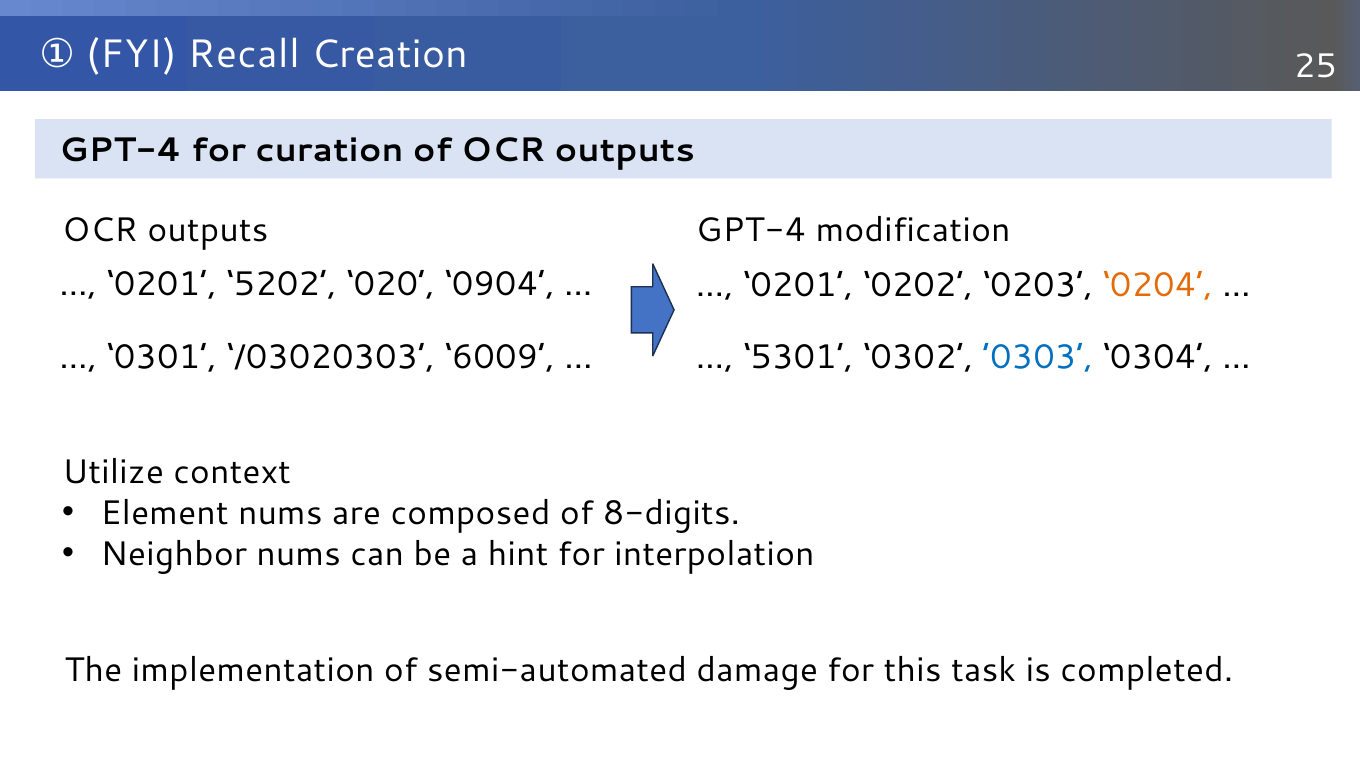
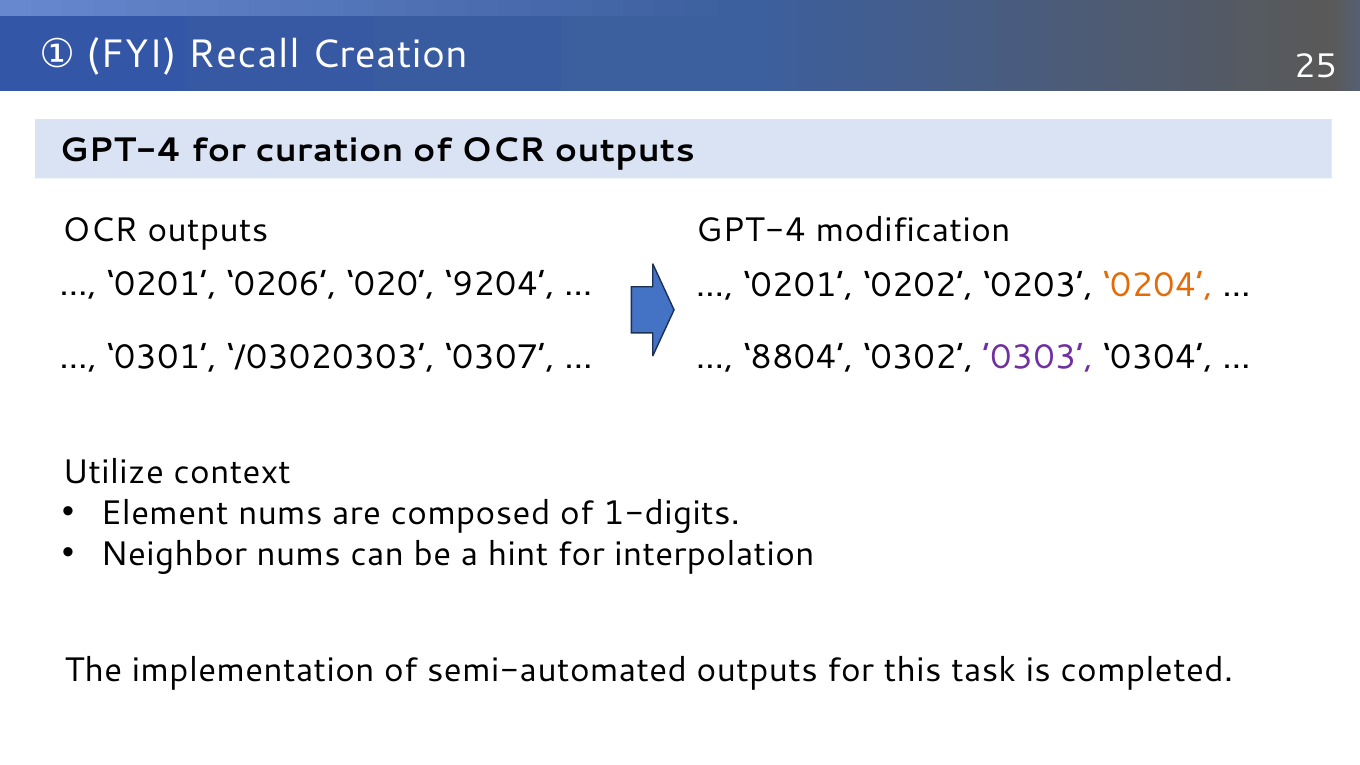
5202: 5202 -> 0206
0904: 0904 -> 9204
6009: 6009 -> 0307
5301: 5301 -> 8804
’0303 colour: blue -> purple
8-digits: 8-digits -> 1-digits
semi-automated damage: damage -> outputs
